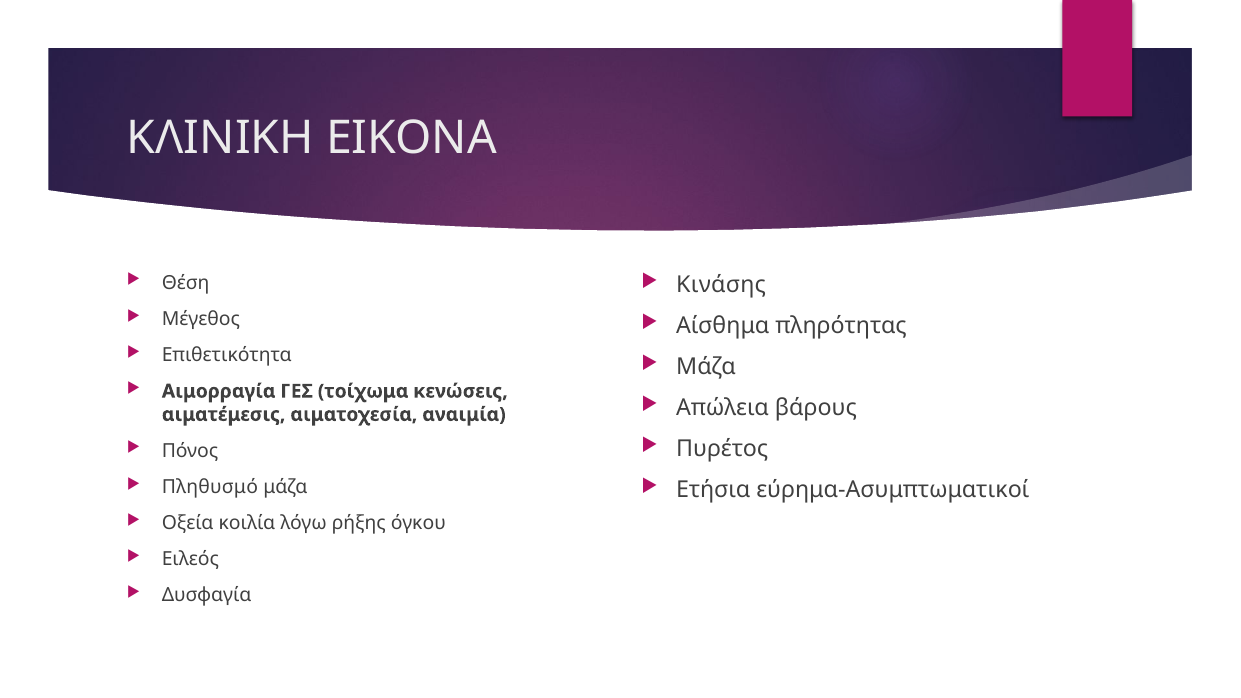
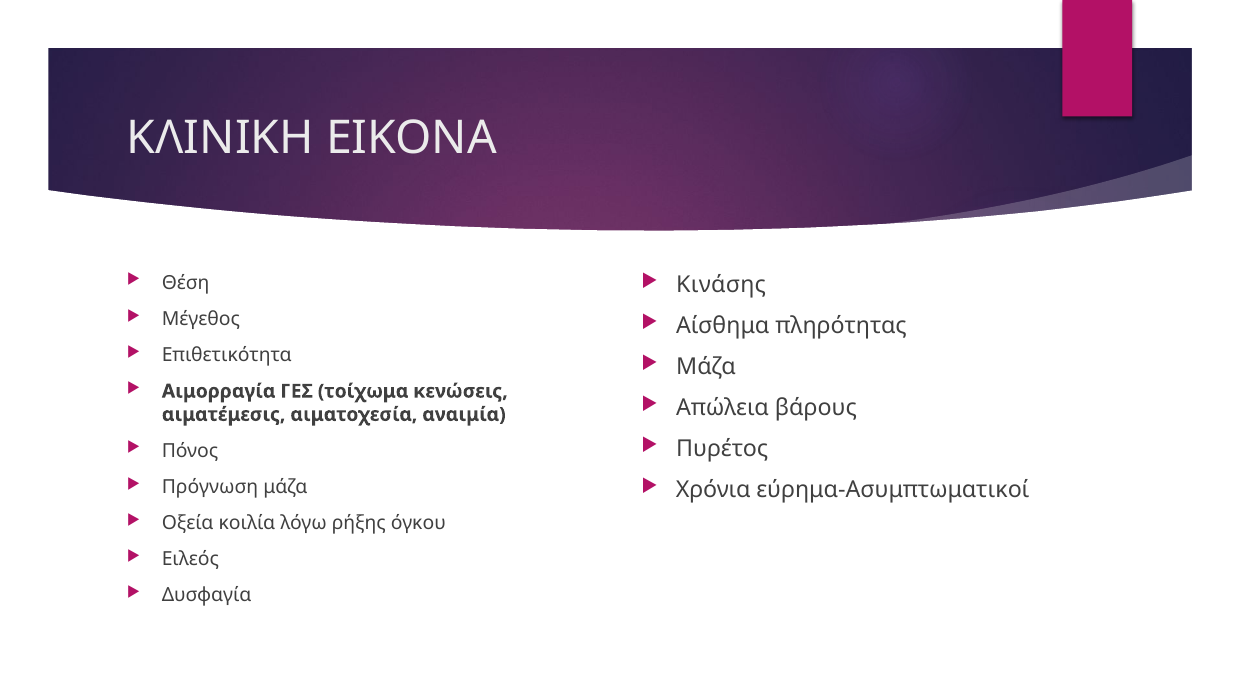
Πληθυσμό: Πληθυσμό -> Πρόγνωση
Ετήσια: Ετήσια -> Χρόνια
